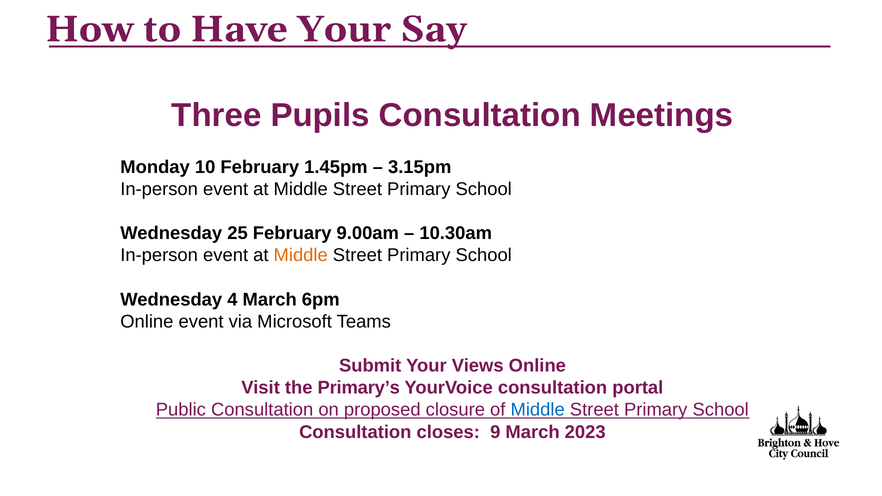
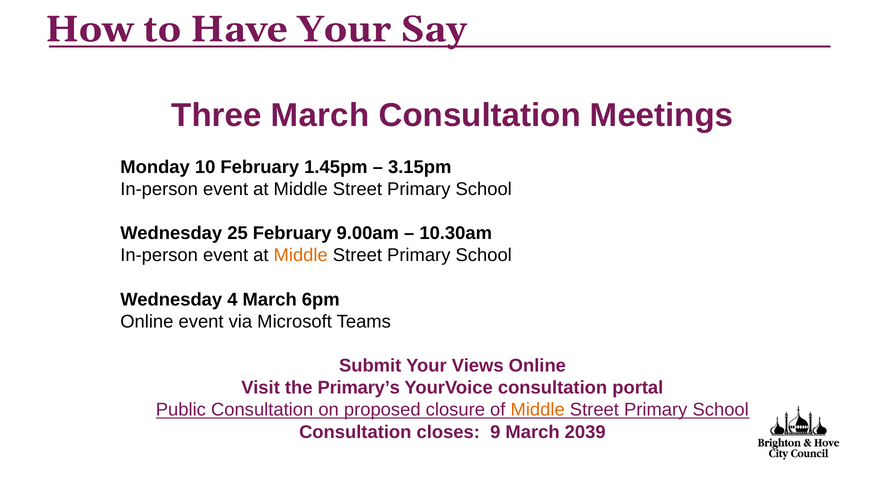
Three Pupils: Pupils -> March
Middle at (538, 410) colour: blue -> orange
2023: 2023 -> 2039
